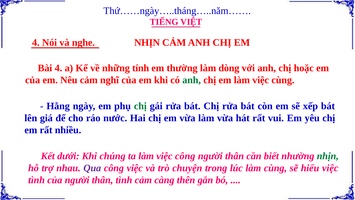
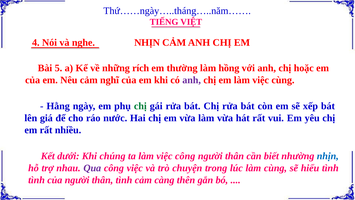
Bài 4: 4 -> 5
tính: tính -> rích
dòng: dòng -> hồng
anh at (192, 80) colour: green -> purple
nhịn at (328, 156) colour: green -> blue
hiểu việc: việc -> tình
